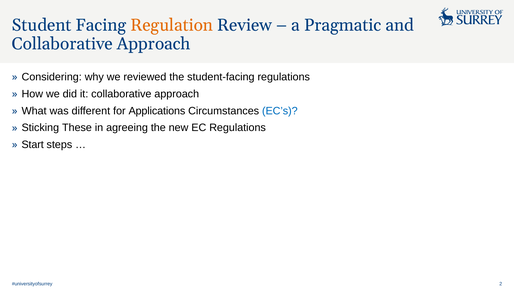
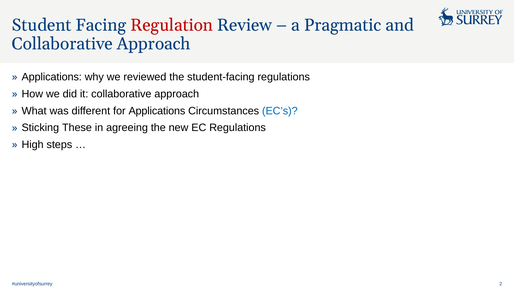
Regulation colour: orange -> red
Considering at (52, 77): Considering -> Applications
Start: Start -> High
